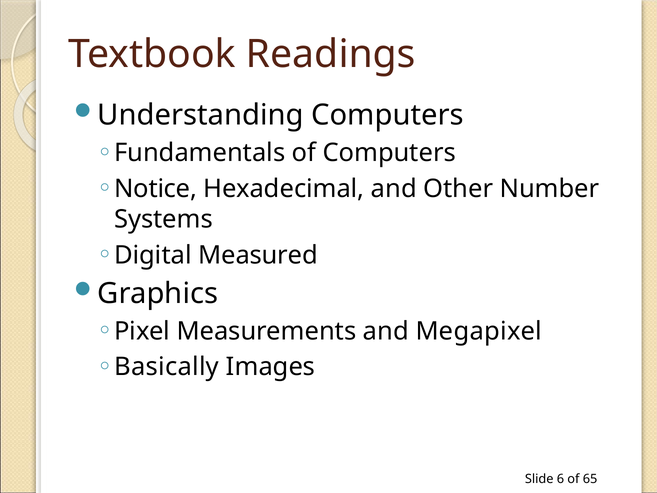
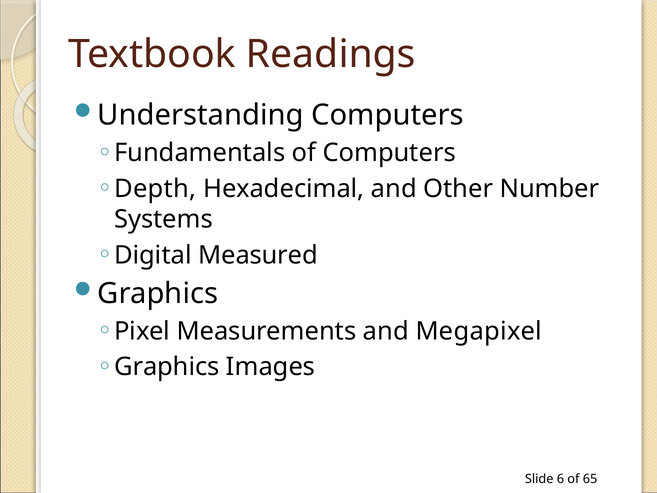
Notice: Notice -> Depth
Basically at (167, 367): Basically -> Graphics
